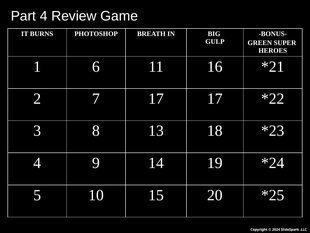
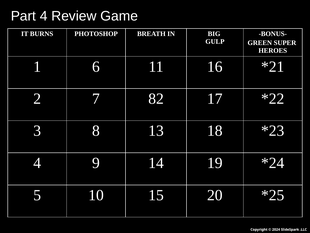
7 17: 17 -> 82
